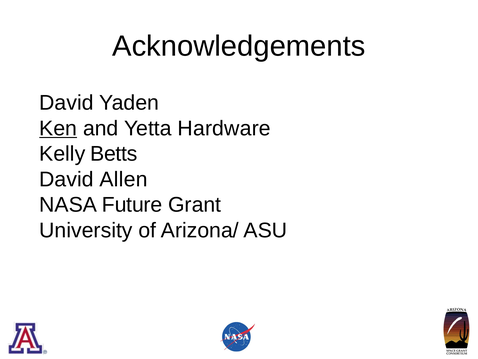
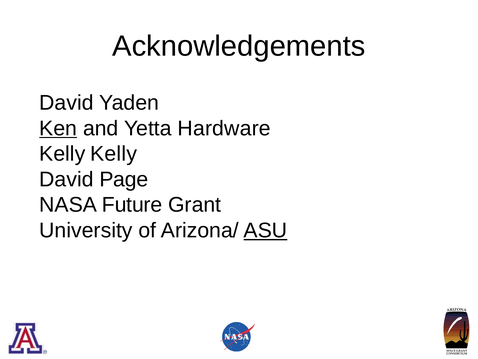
Kelly Betts: Betts -> Kelly
Allen: Allen -> Page
ASU underline: none -> present
